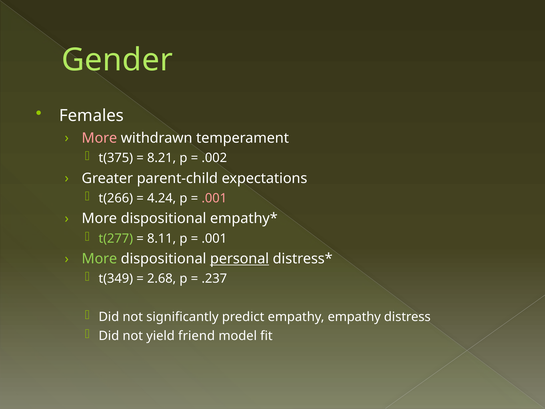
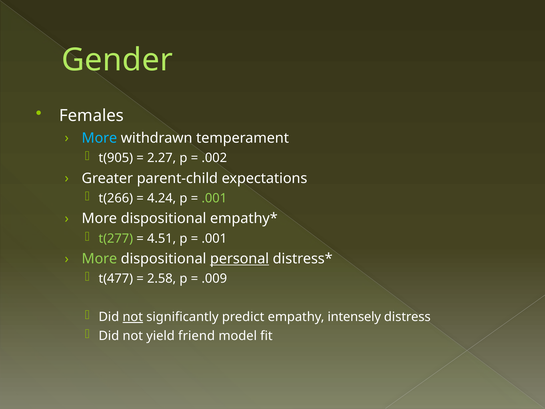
More at (99, 138) colour: pink -> light blue
t(375: t(375 -> t(905
8.21: 8.21 -> 2.27
.001 at (214, 198) colour: pink -> light green
8.11: 8.11 -> 4.51
t(349: t(349 -> t(477
2.68: 2.68 -> 2.58
.237: .237 -> .009
not at (133, 317) underline: none -> present
empathy empathy: empathy -> intensely
